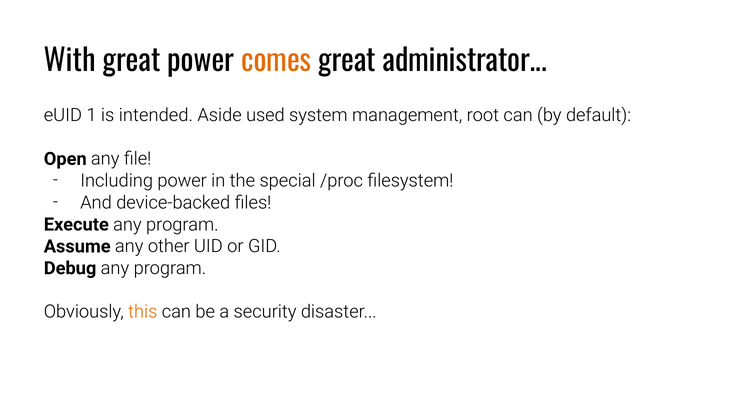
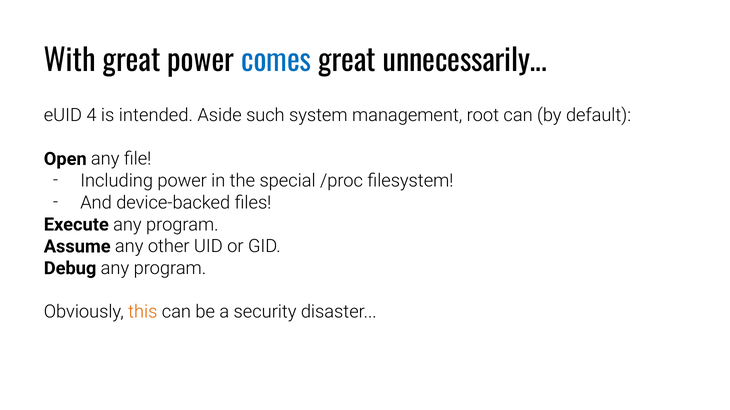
comes colour: orange -> blue
administrator: administrator -> unnecessarily
1: 1 -> 4
used: used -> such
